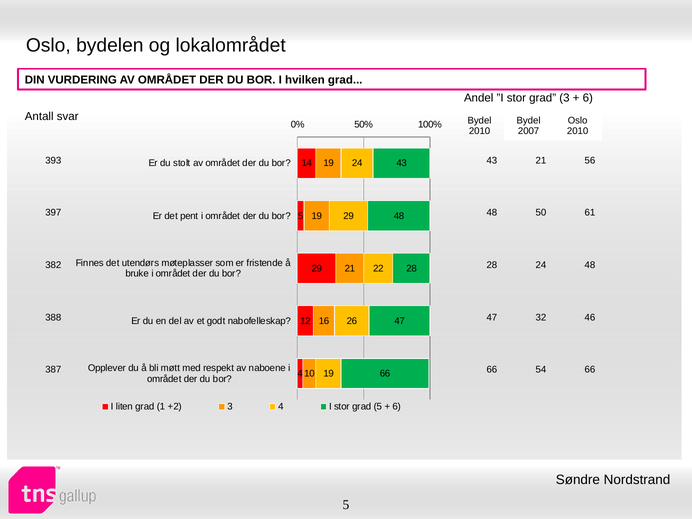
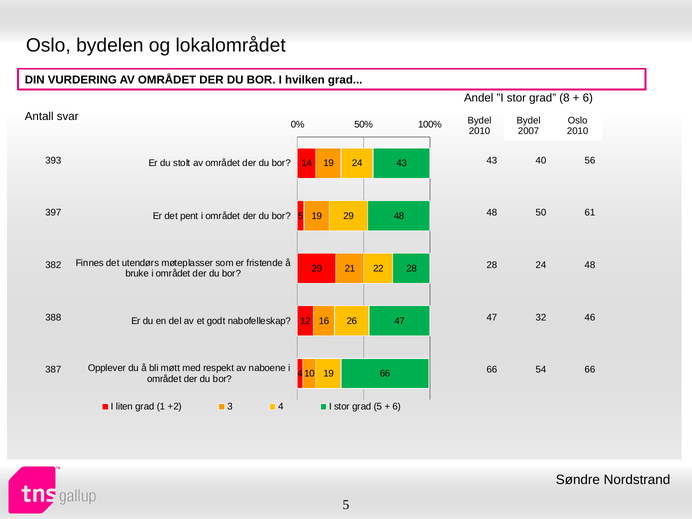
grad 3: 3 -> 8
43 21: 21 -> 40
